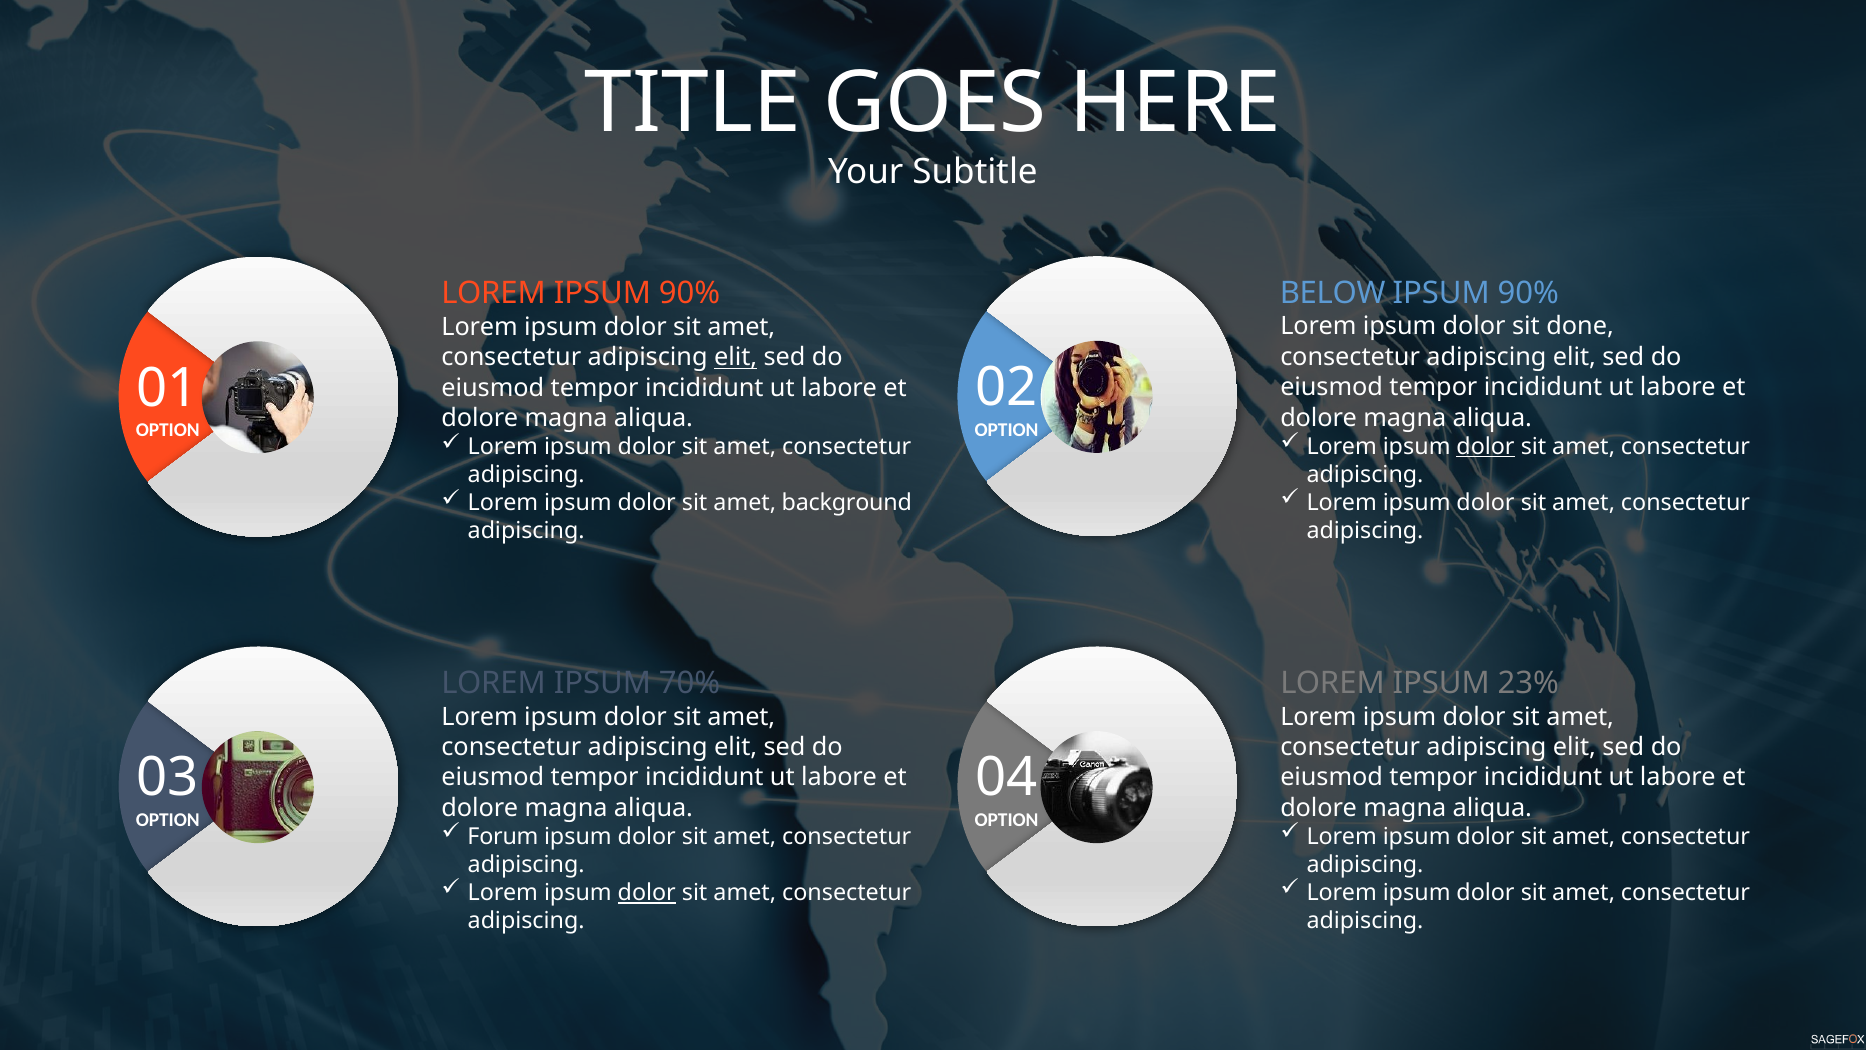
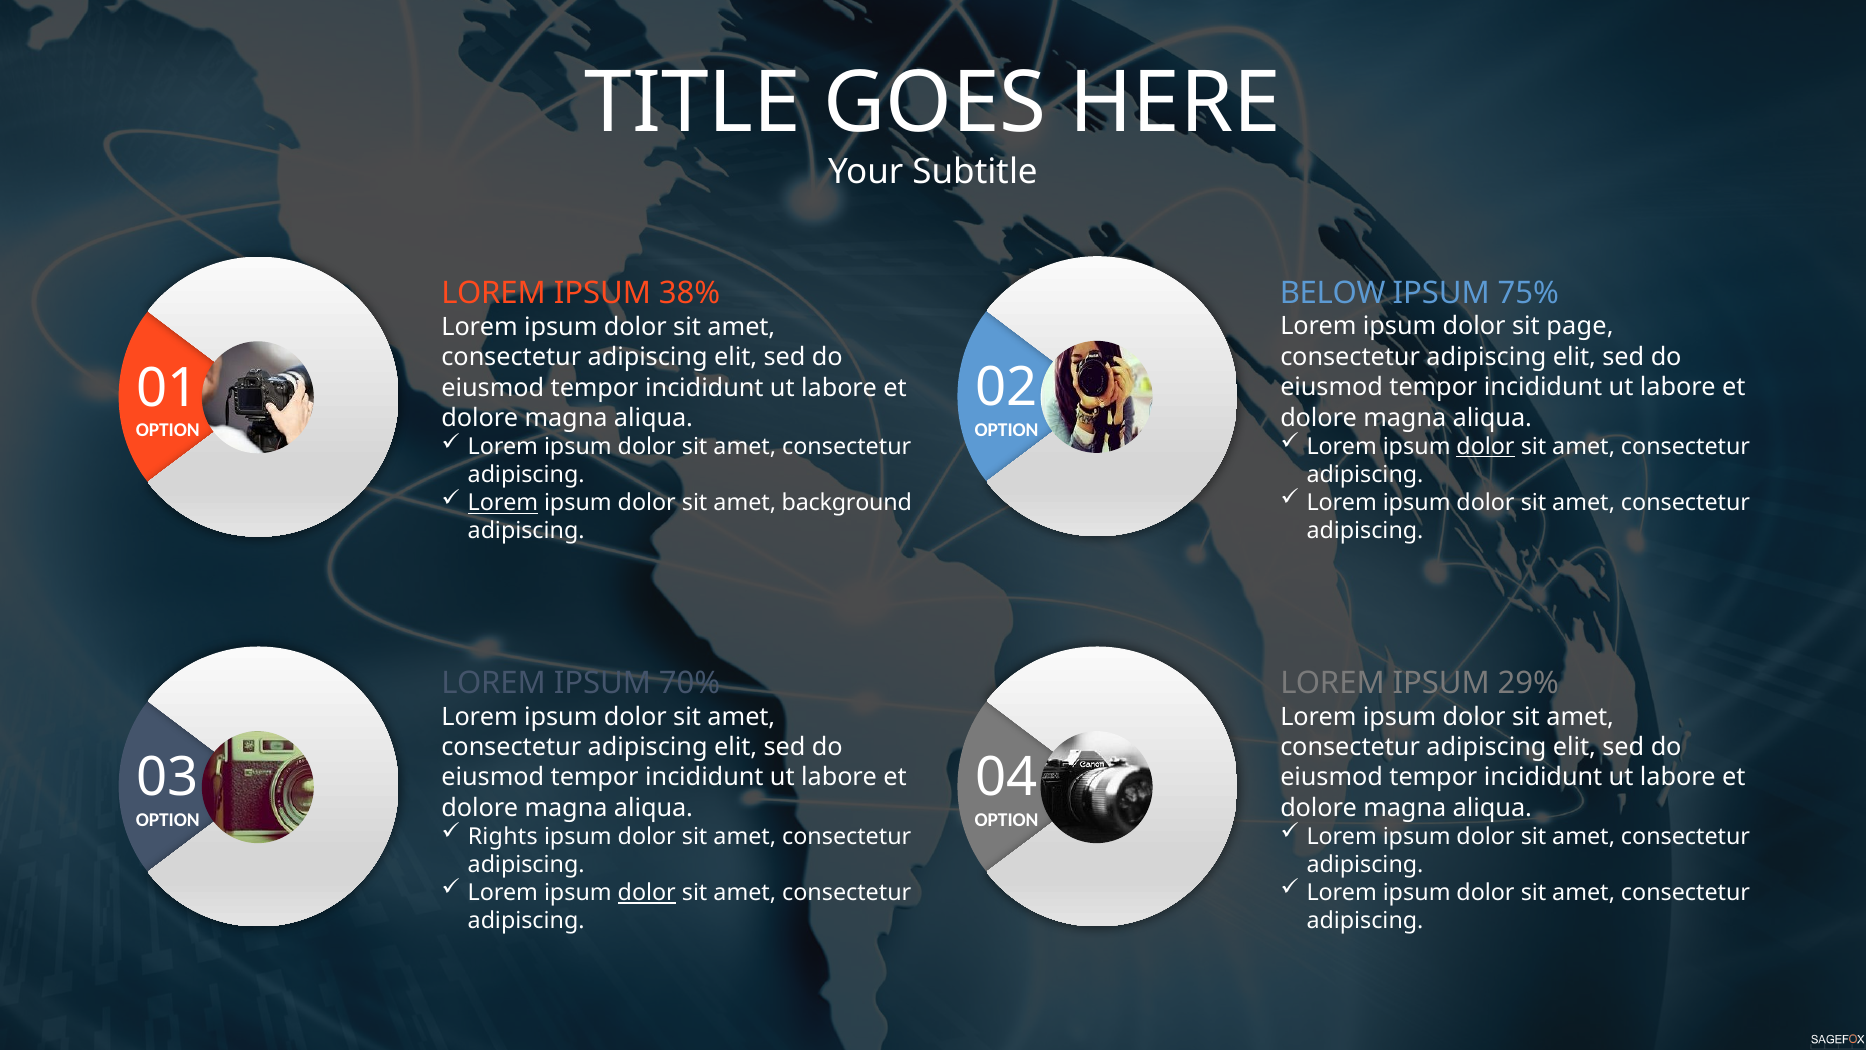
90% at (1528, 293): 90% -> 75%
LOREM IPSUM 90%: 90% -> 38%
done: done -> page
elit at (736, 357) underline: present -> none
Lorem at (503, 503) underline: none -> present
23%: 23% -> 29%
Forum: Forum -> Rights
